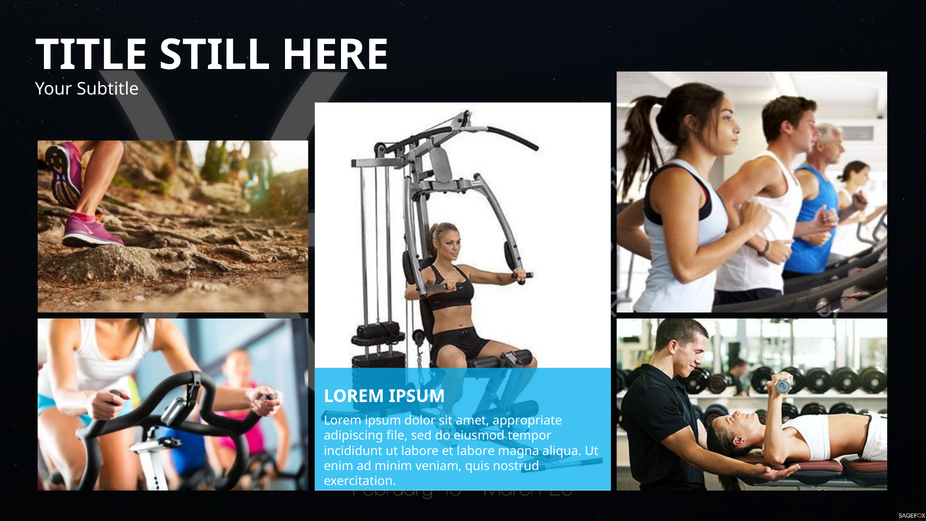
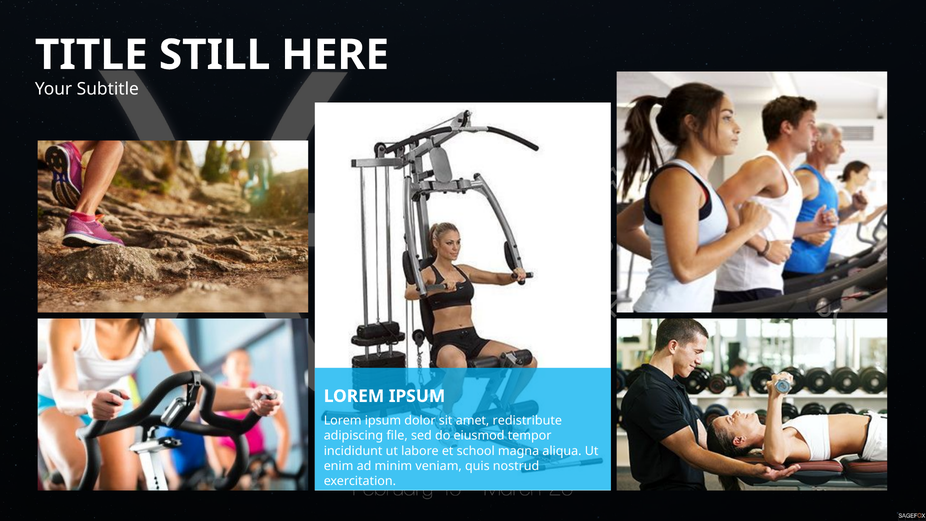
appropriate: appropriate -> redistribute
et labore: labore -> school
